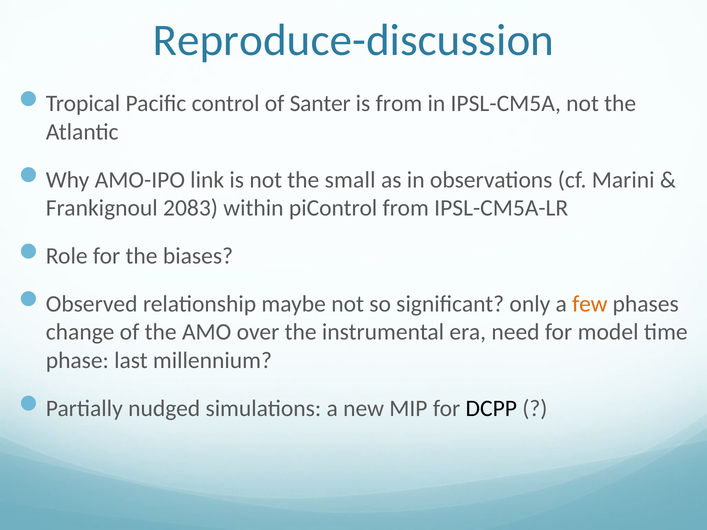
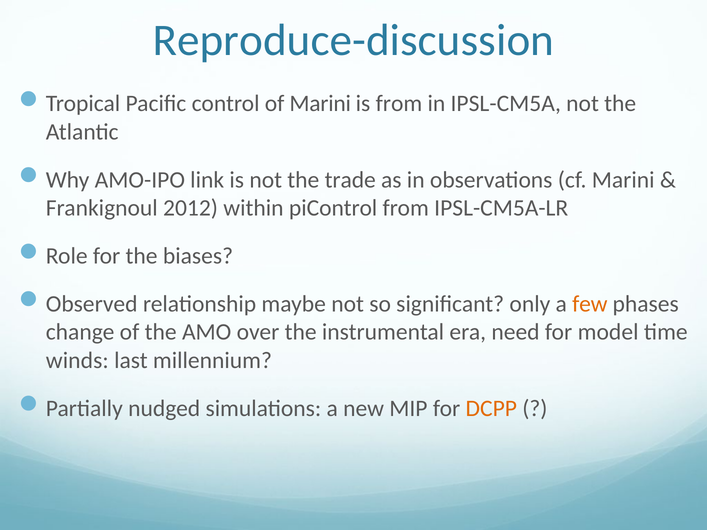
of Santer: Santer -> Marini
small: small -> trade
2083: 2083 -> 2012
phase: phase -> winds
DCPP colour: black -> orange
